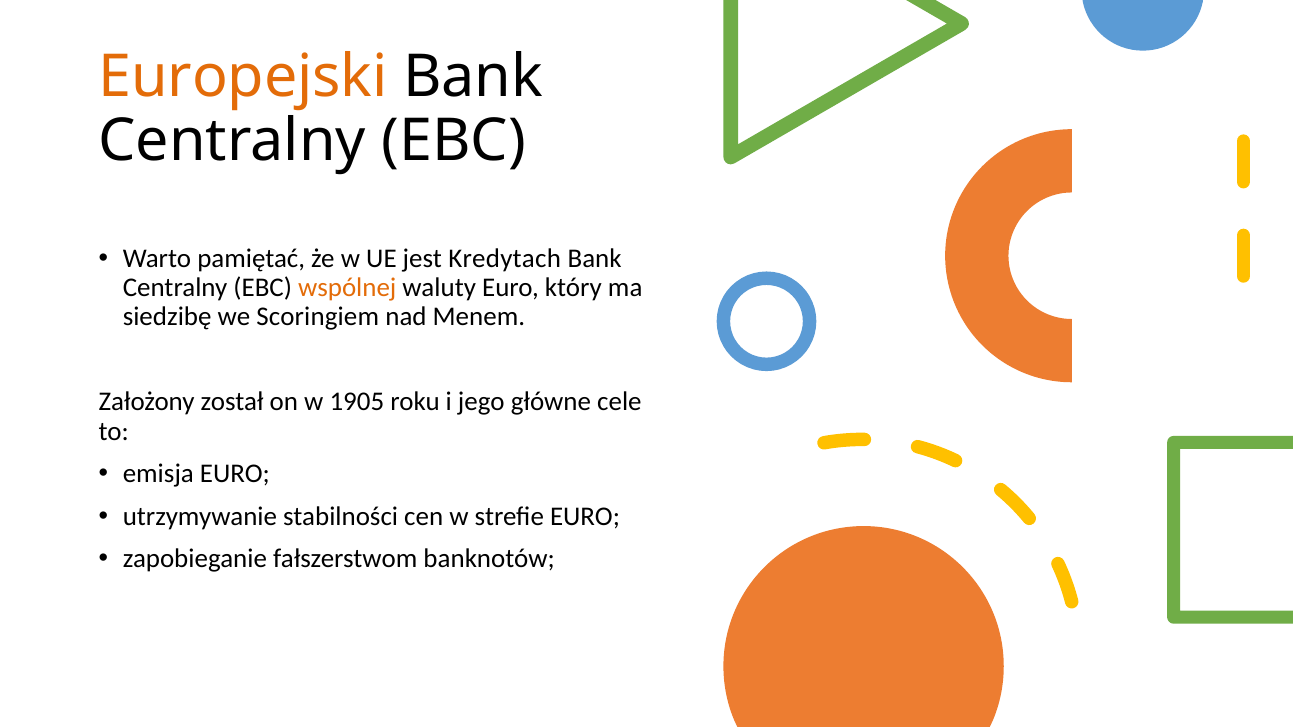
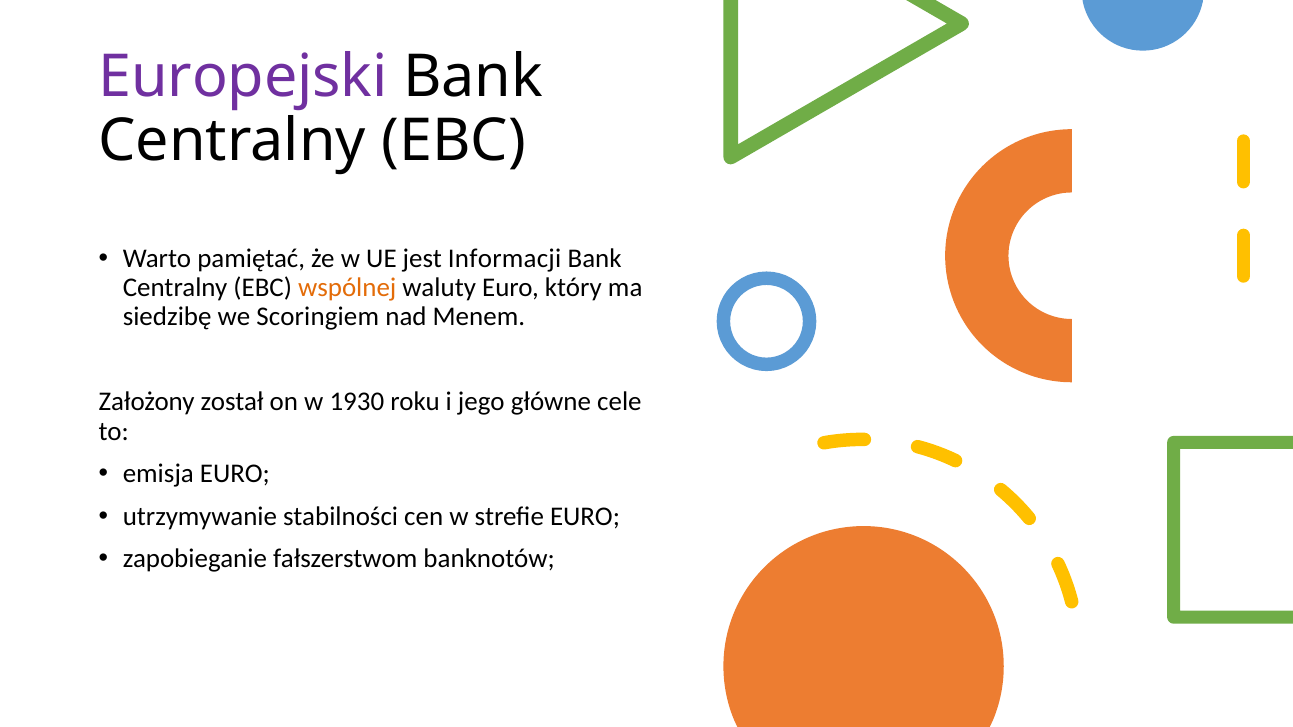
Europejski colour: orange -> purple
Kredytach: Kredytach -> Informacji
1905: 1905 -> 1930
